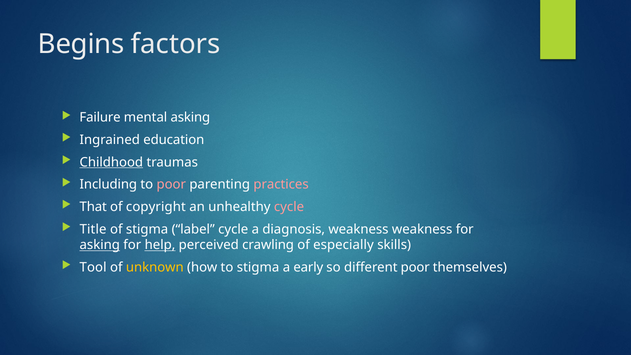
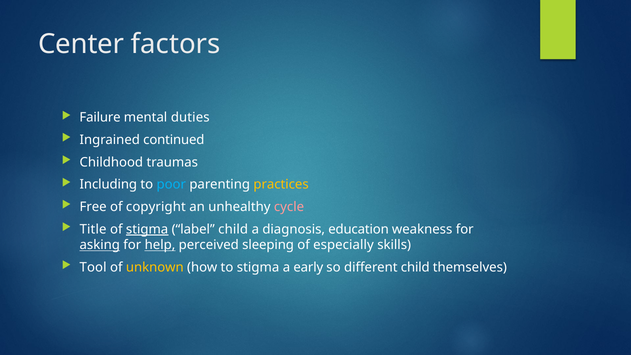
Begins: Begins -> Center
mental asking: asking -> duties
education: education -> continued
Childhood underline: present -> none
poor at (171, 185) colour: pink -> light blue
practices colour: pink -> yellow
That: That -> Free
stigma at (147, 229) underline: none -> present
label cycle: cycle -> child
diagnosis weakness: weakness -> education
crawling: crawling -> sleeping
different poor: poor -> child
